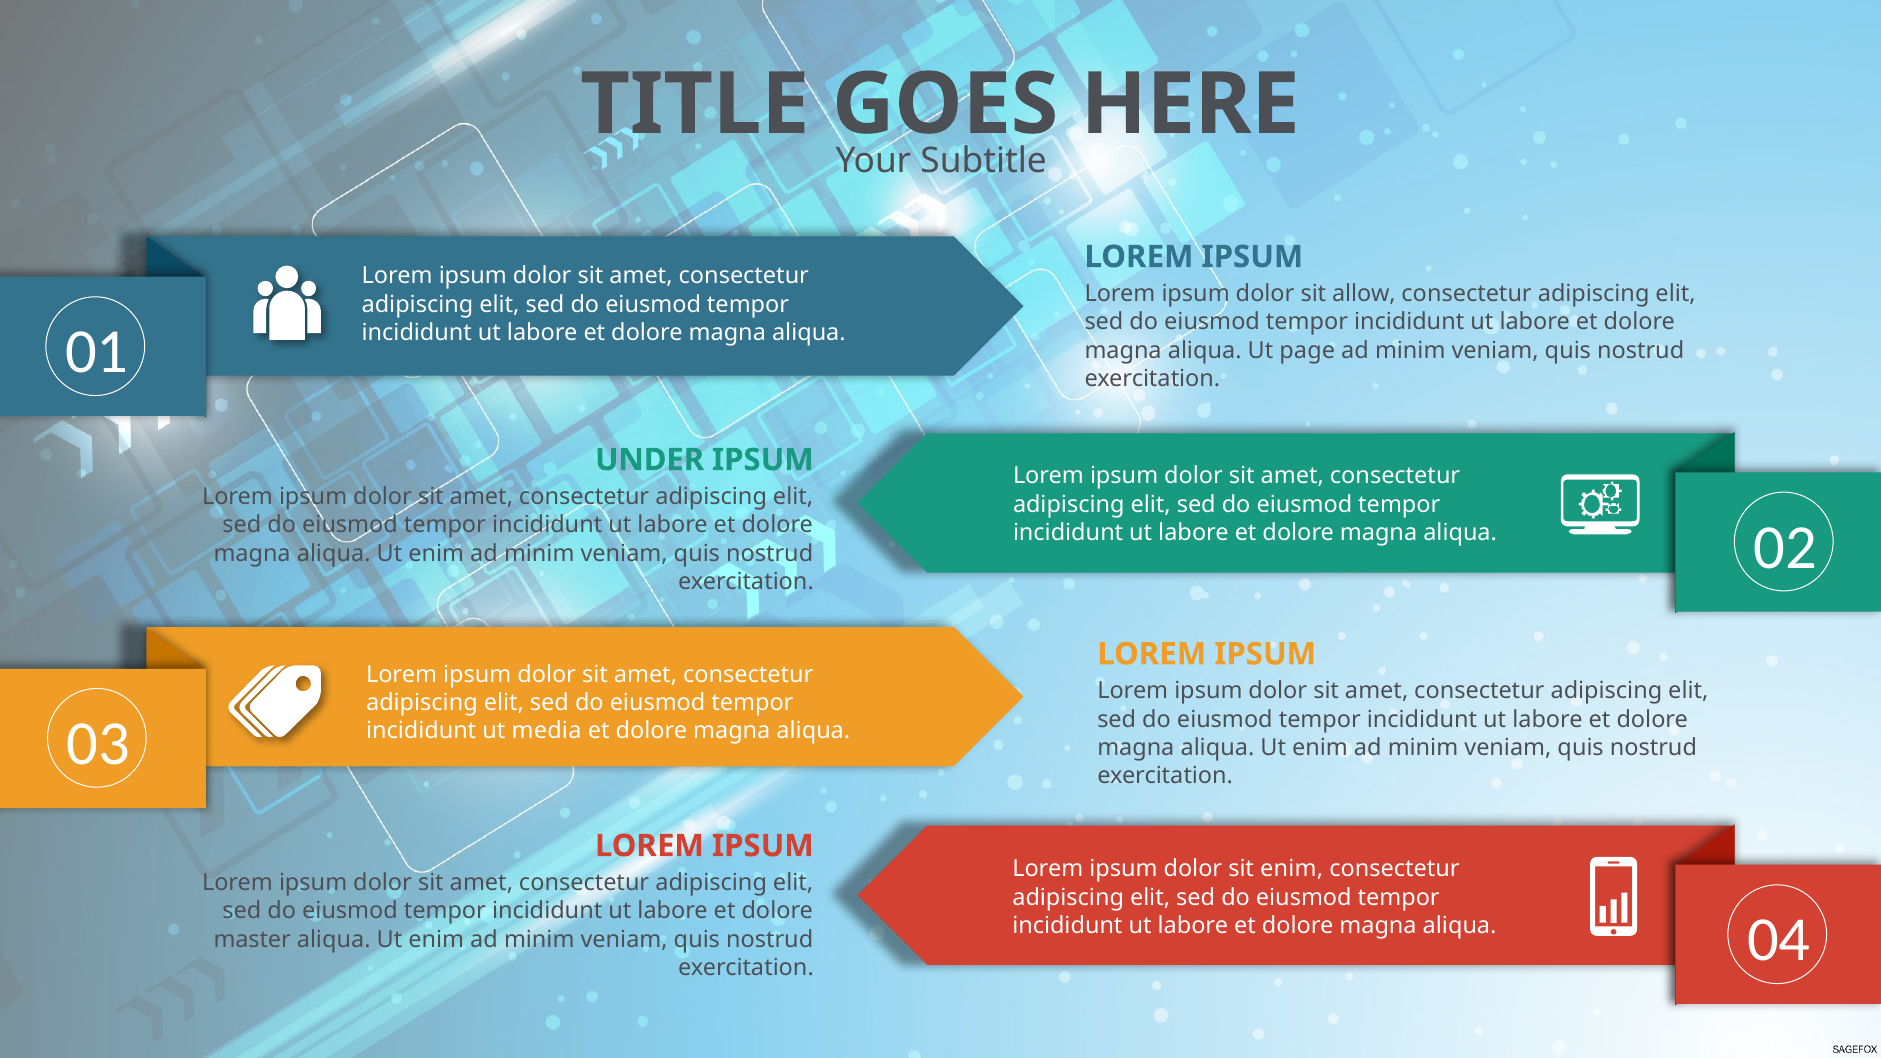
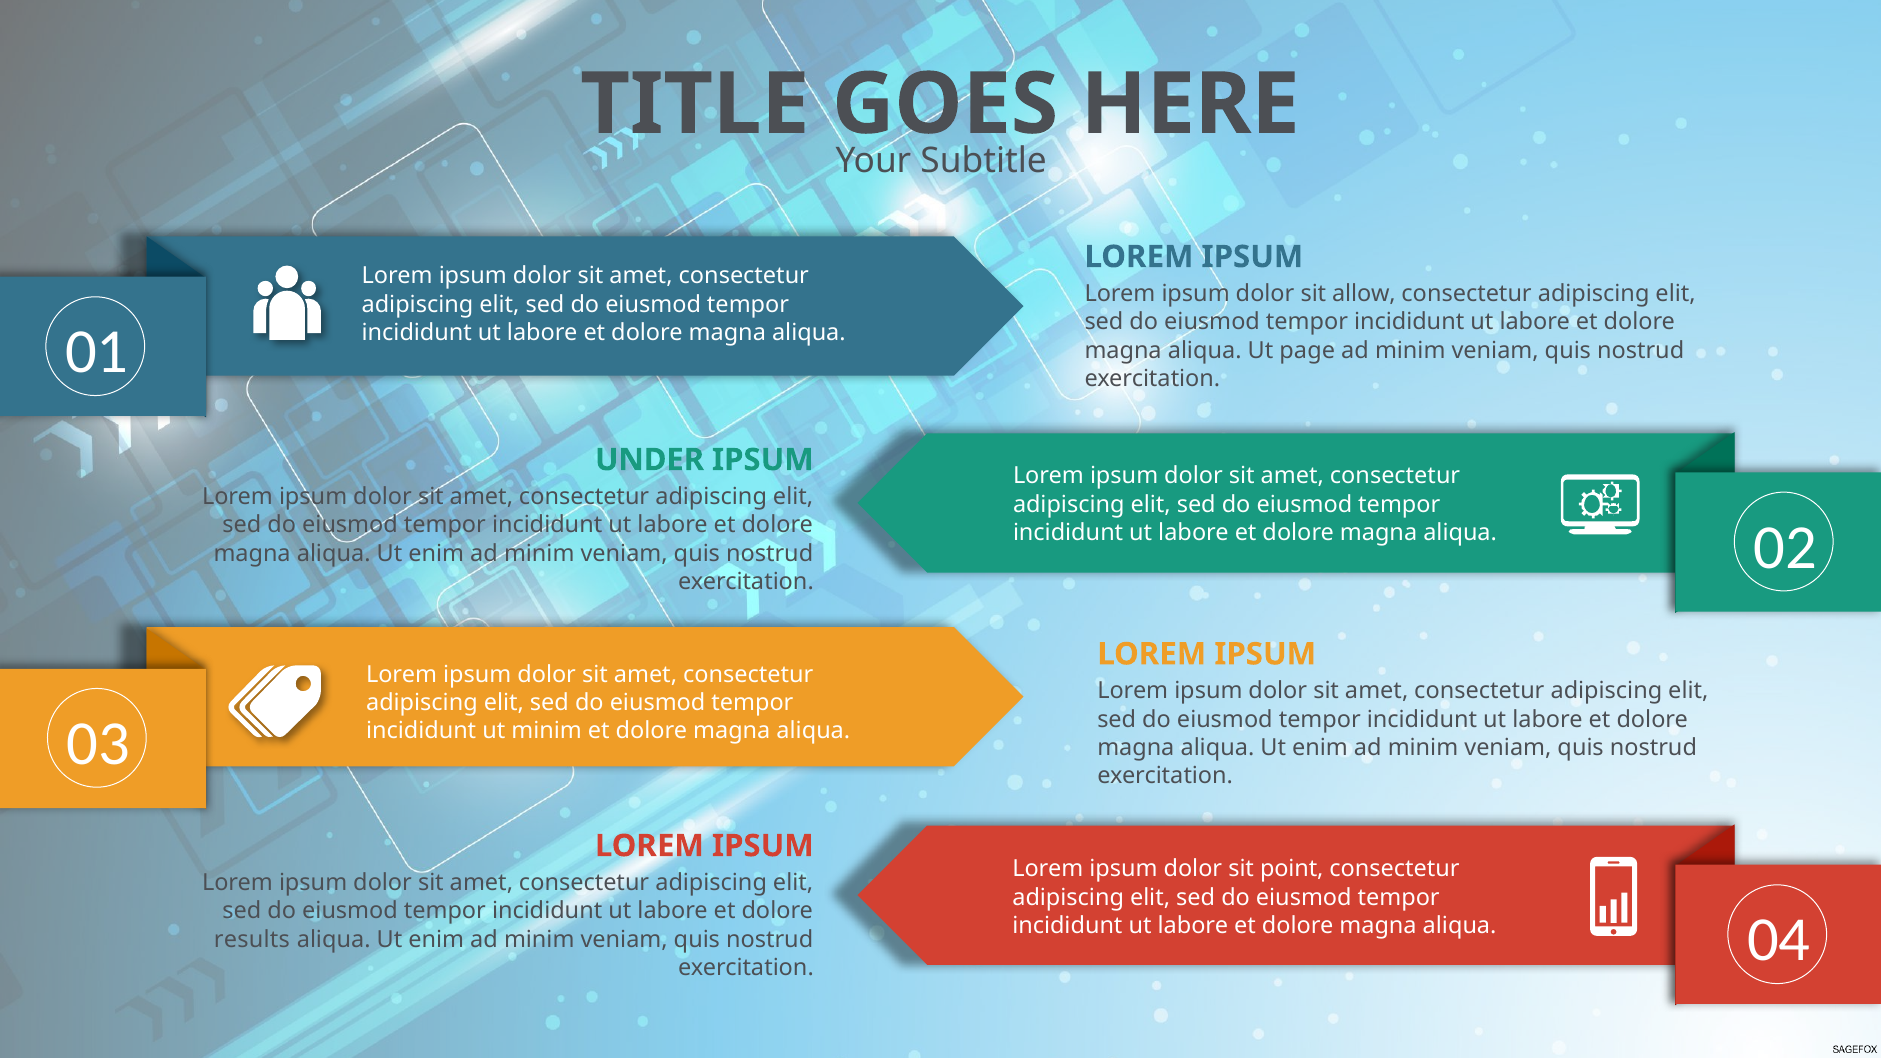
ut media: media -> minim
sit enim: enim -> point
master: master -> results
